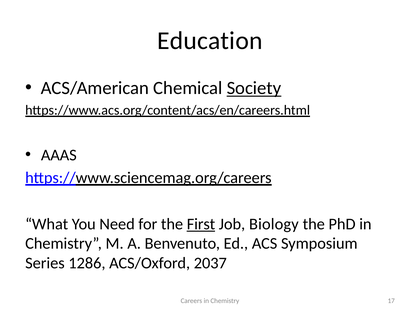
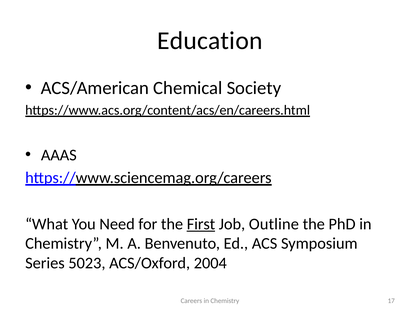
Society underline: present -> none
Biology: Biology -> Outline
1286: 1286 -> 5023
2037: 2037 -> 2004
